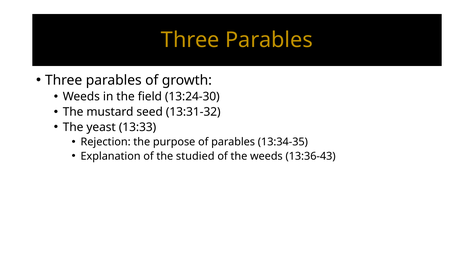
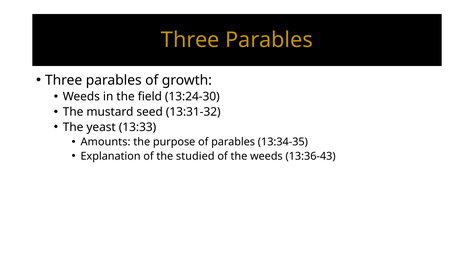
Rejection: Rejection -> Amounts
